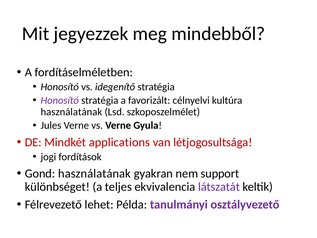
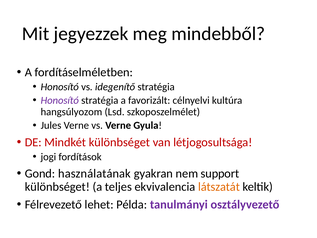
használatának at (71, 112): használatának -> hangsúlyozom
Mindkét applications: applications -> különbséget
látszatát colour: purple -> orange
